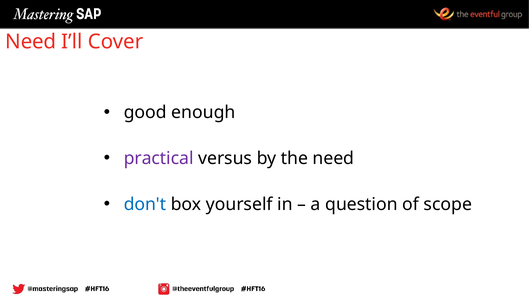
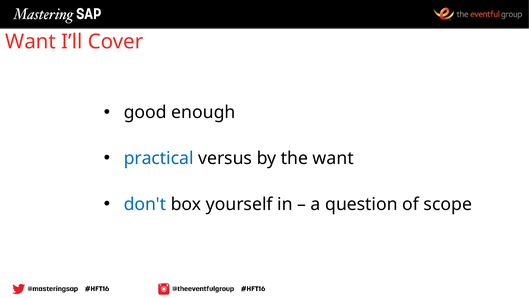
Need at (31, 42): Need -> Want
practical colour: purple -> blue
the need: need -> want
